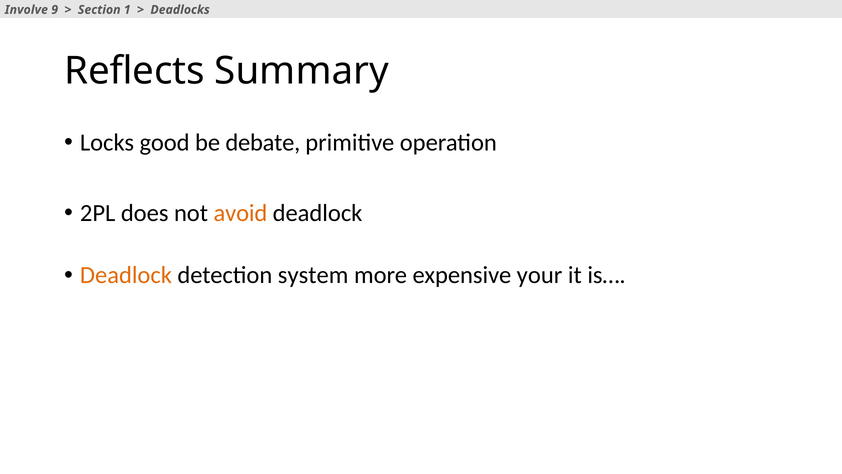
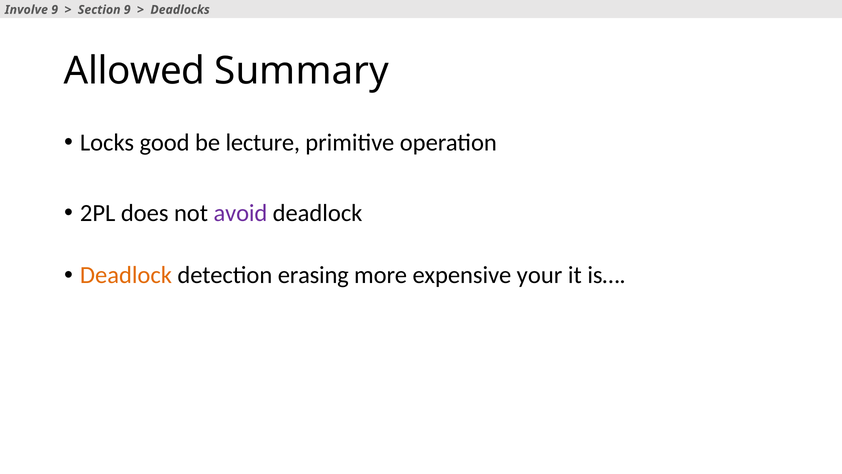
Section 1: 1 -> 9
Reflects: Reflects -> Allowed
debate: debate -> lecture
avoid colour: orange -> purple
system: system -> erasing
